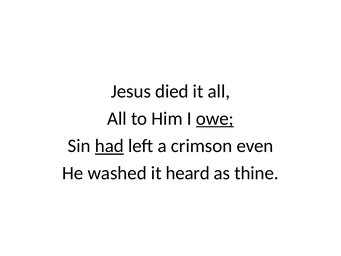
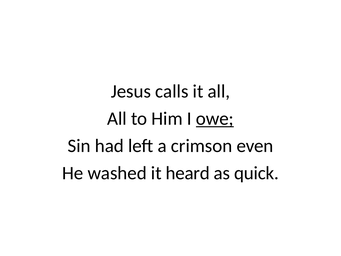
died: died -> calls
had underline: present -> none
thine: thine -> quick
